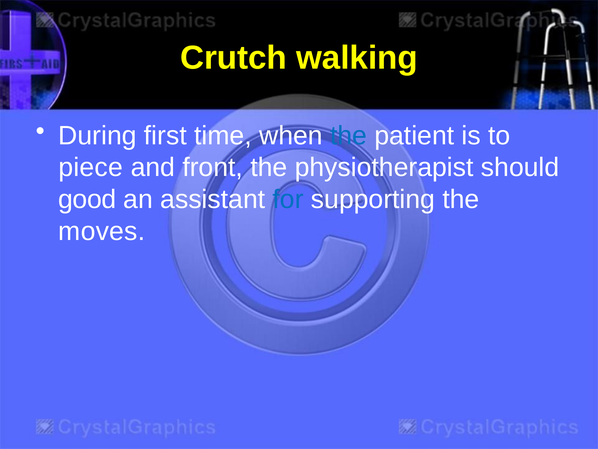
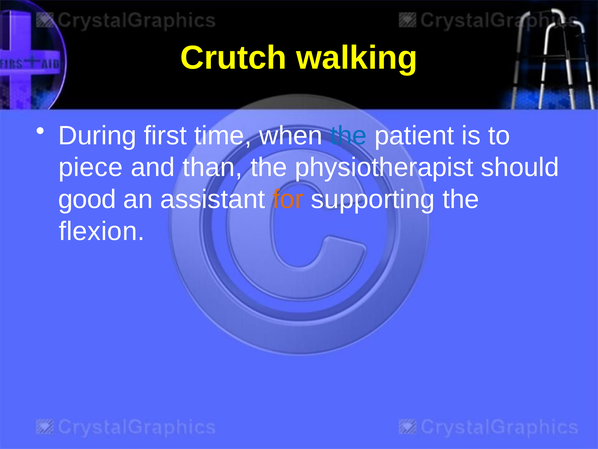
front: front -> than
for colour: blue -> orange
moves: moves -> flexion
